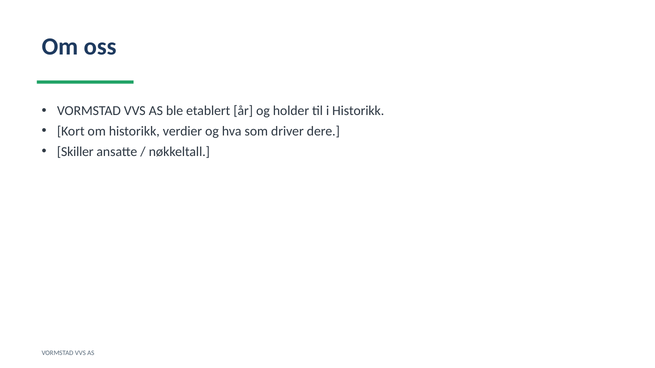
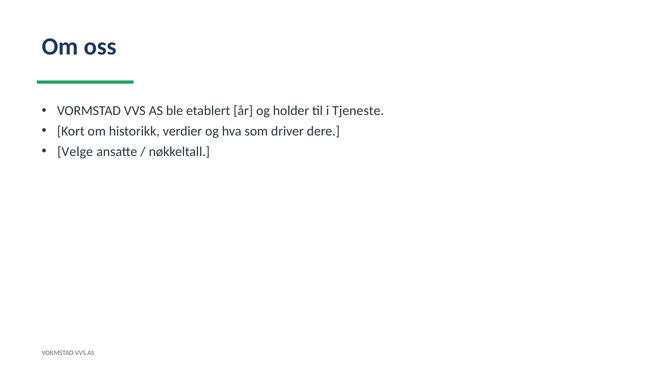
i Historikk: Historikk -> Tjeneste
Skiller: Skiller -> Velge
